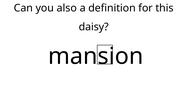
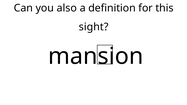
daisy: daisy -> sight
